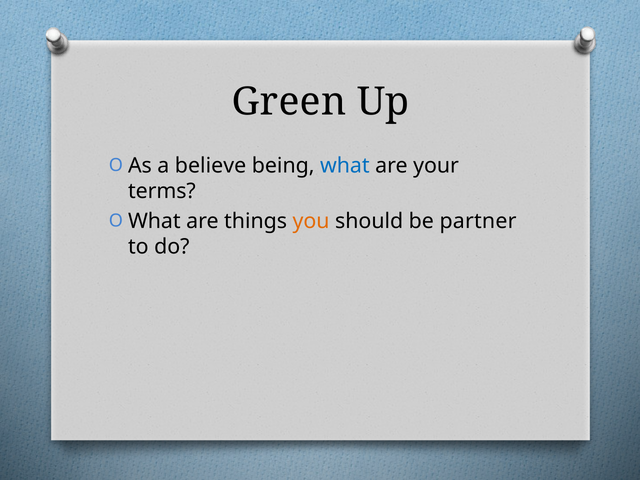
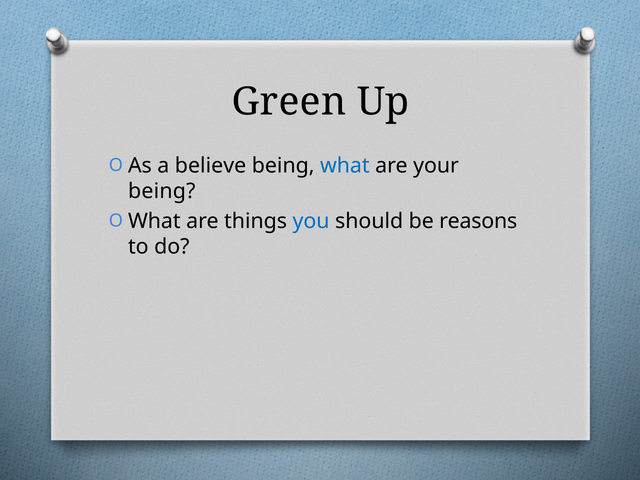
terms at (162, 191): terms -> being
you colour: orange -> blue
partner: partner -> reasons
